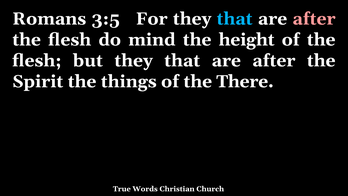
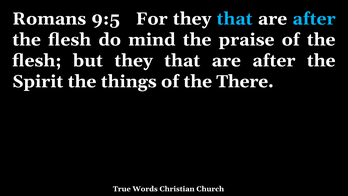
3:5: 3:5 -> 9:5
after at (314, 19) colour: pink -> light blue
height: height -> praise
